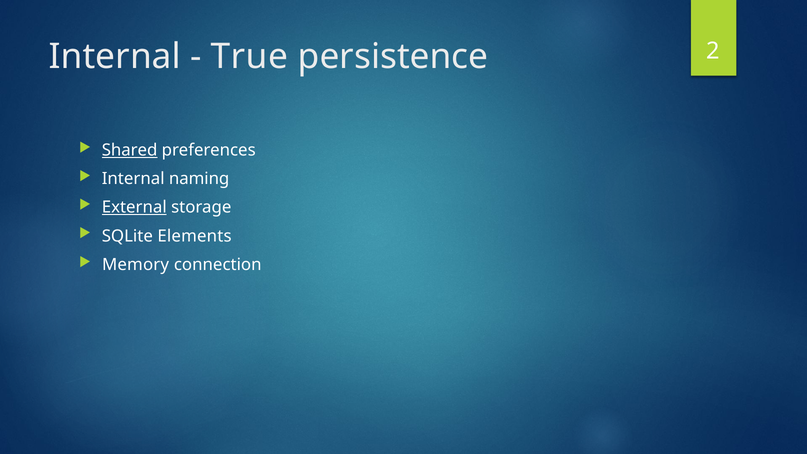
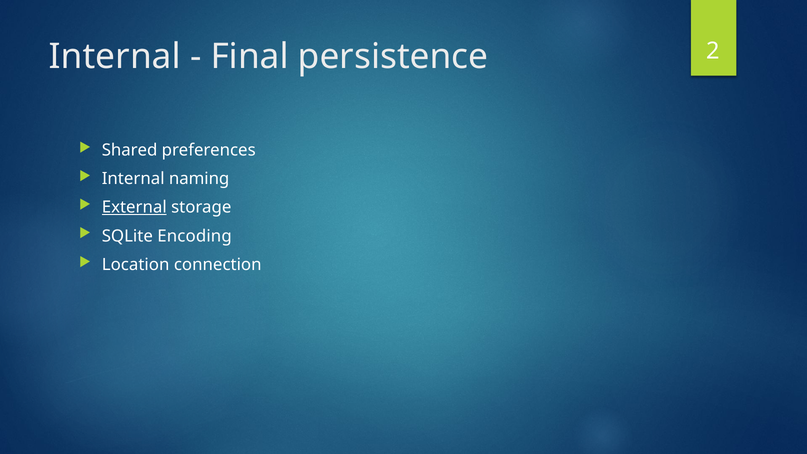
True: True -> Final
Shared underline: present -> none
Elements: Elements -> Encoding
Memory: Memory -> Location
